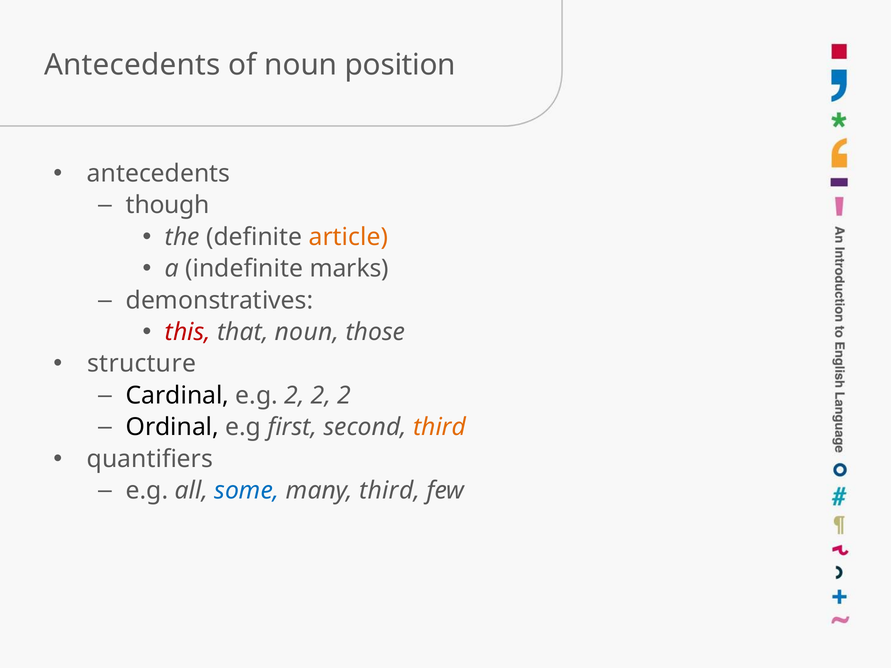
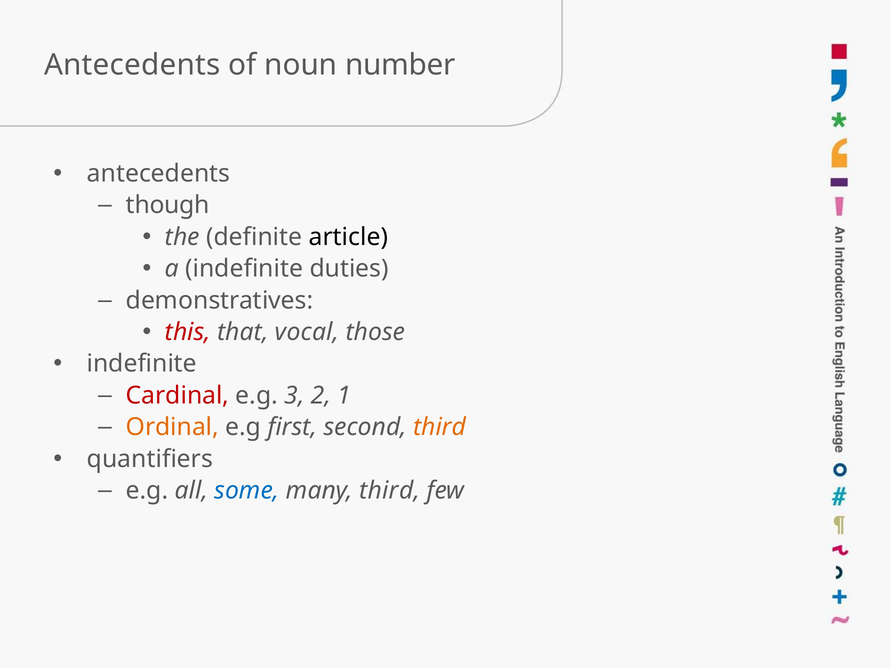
position: position -> number
article colour: orange -> black
marks: marks -> duties
that noun: noun -> vocal
structure at (142, 364): structure -> indefinite
Cardinal colour: black -> red
e.g 2: 2 -> 3
2 at (344, 396): 2 -> 1
Ordinal colour: black -> orange
